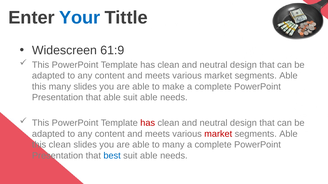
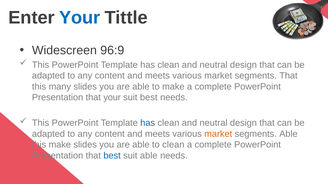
61:9: 61:9 -> 96:9
Able at (288, 76): Able -> That
that able: able -> your
able at (149, 98): able -> best
has at (148, 123) colour: red -> blue
market at (218, 134) colour: red -> orange
this clean: clean -> make
to many: many -> clean
